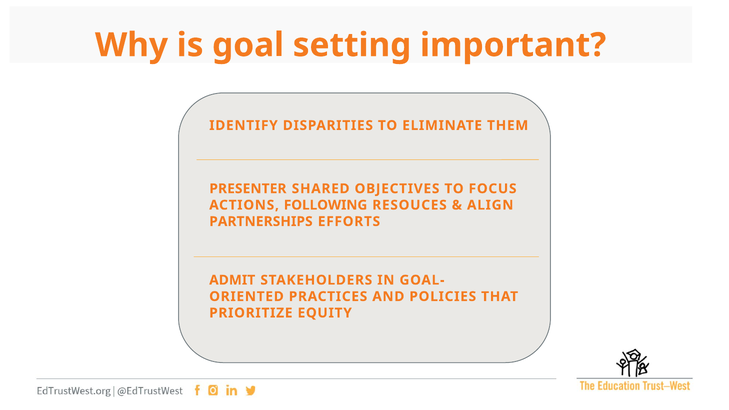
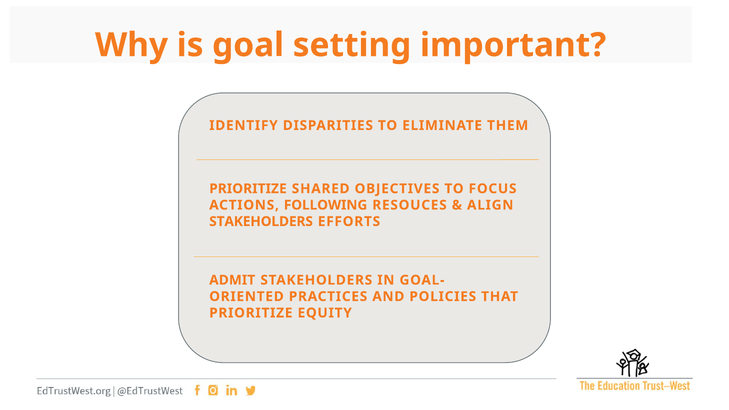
PRESENTER at (248, 189): PRESENTER -> PRIORITIZE
PARTNERSHIPS at (261, 222): PARTNERSHIPS -> STAKEHOLDERS
